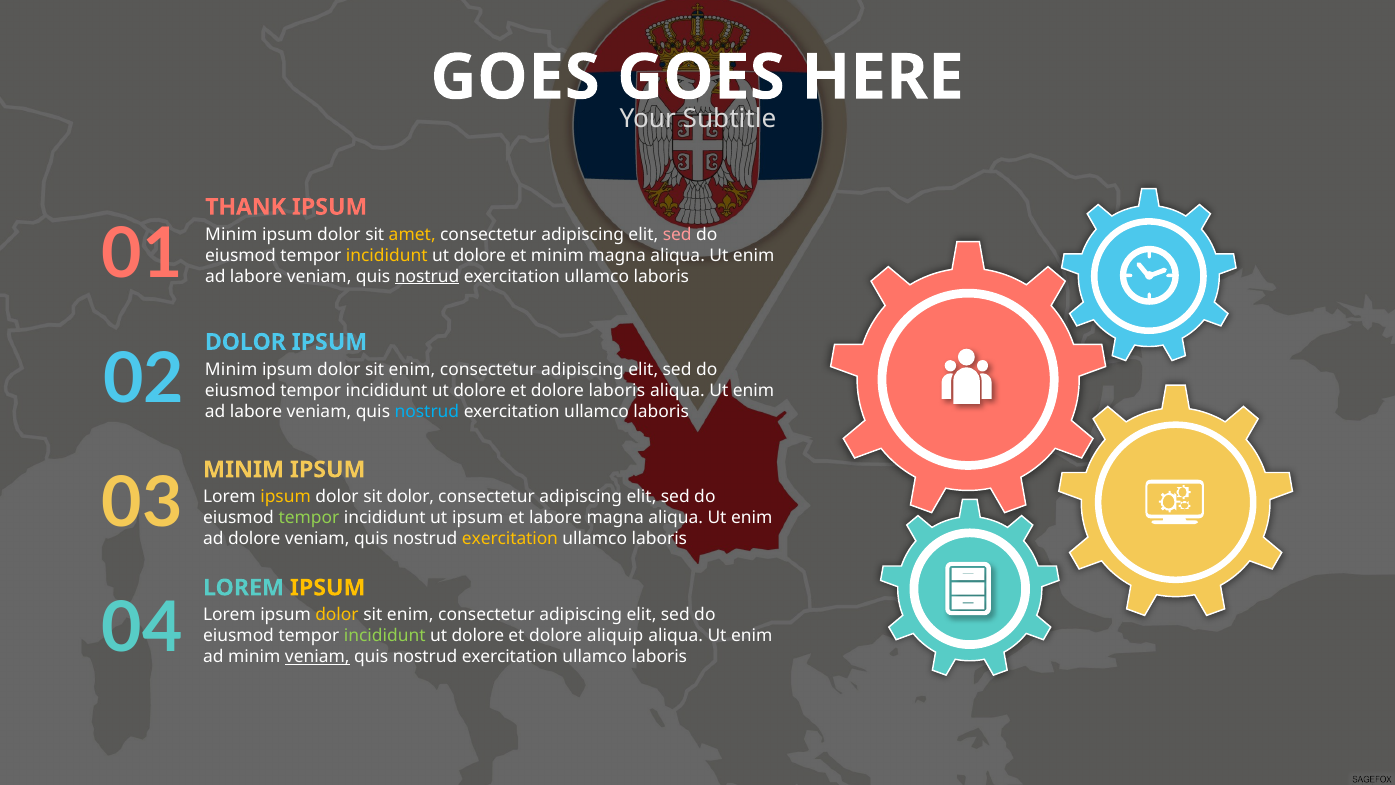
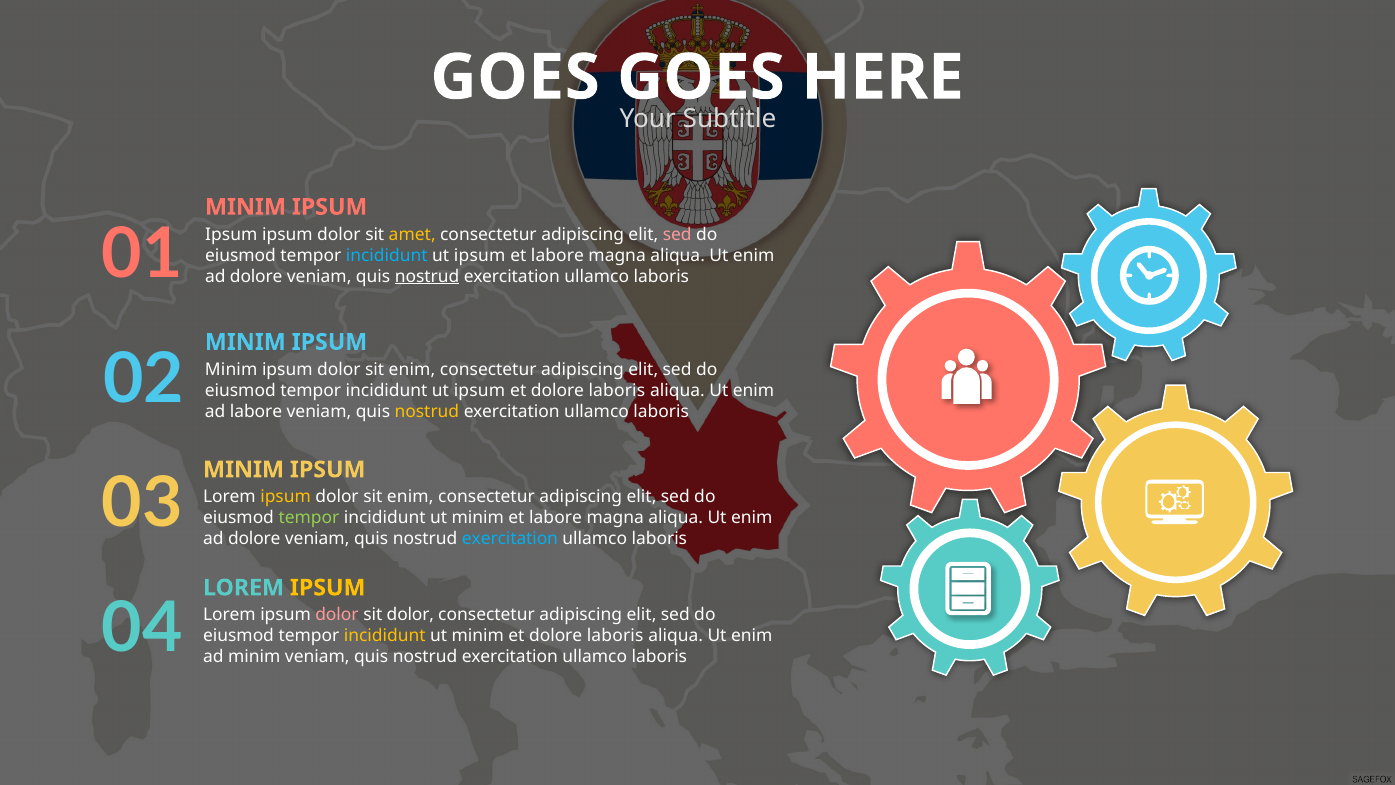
THANK at (246, 207): THANK -> MINIM
Minim at (231, 234): Minim -> Ipsum
incididunt at (387, 255) colour: yellow -> light blue
dolore at (480, 255): dolore -> ipsum
minim at (557, 255): minim -> labore
labore at (256, 276): labore -> dolore
DOLOR at (245, 342): DOLOR -> MINIM
dolore at (480, 390): dolore -> ipsum
nostrud at (427, 411) colour: light blue -> yellow
dolor at (410, 497): dolor -> enim
ipsum at (478, 518): ipsum -> minim
exercitation at (510, 539) colour: yellow -> light blue
dolor at (337, 615) colour: yellow -> pink
enim at (410, 615): enim -> dolor
incididunt at (385, 636) colour: light green -> yellow
dolore at (478, 636): dolore -> minim
aliquip at (615, 636): aliquip -> laboris
veniam at (317, 657) underline: present -> none
